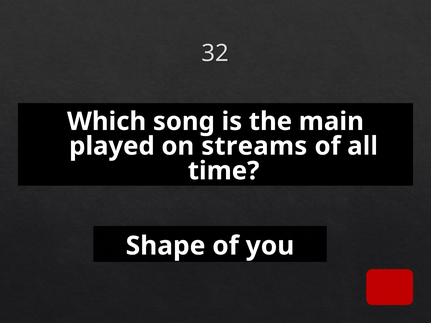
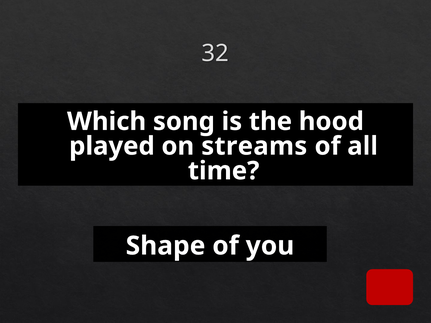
main: main -> hood
